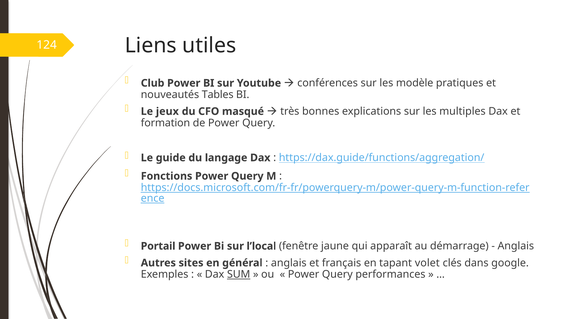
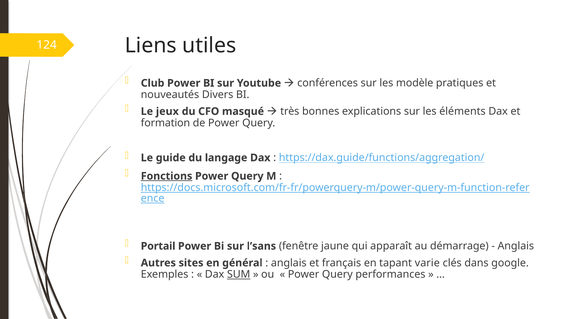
Tables: Tables -> Divers
multiples: multiples -> éléments
Fonctions underline: none -> present
l’local: l’local -> l’sans
volet: volet -> varie
